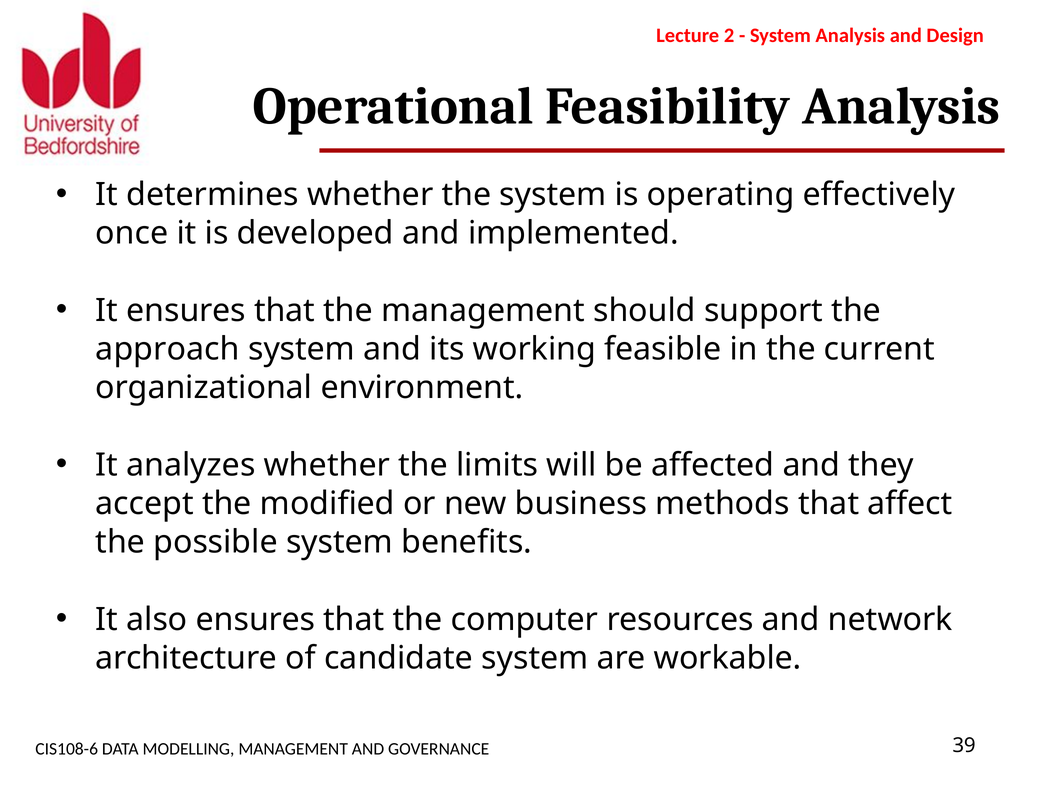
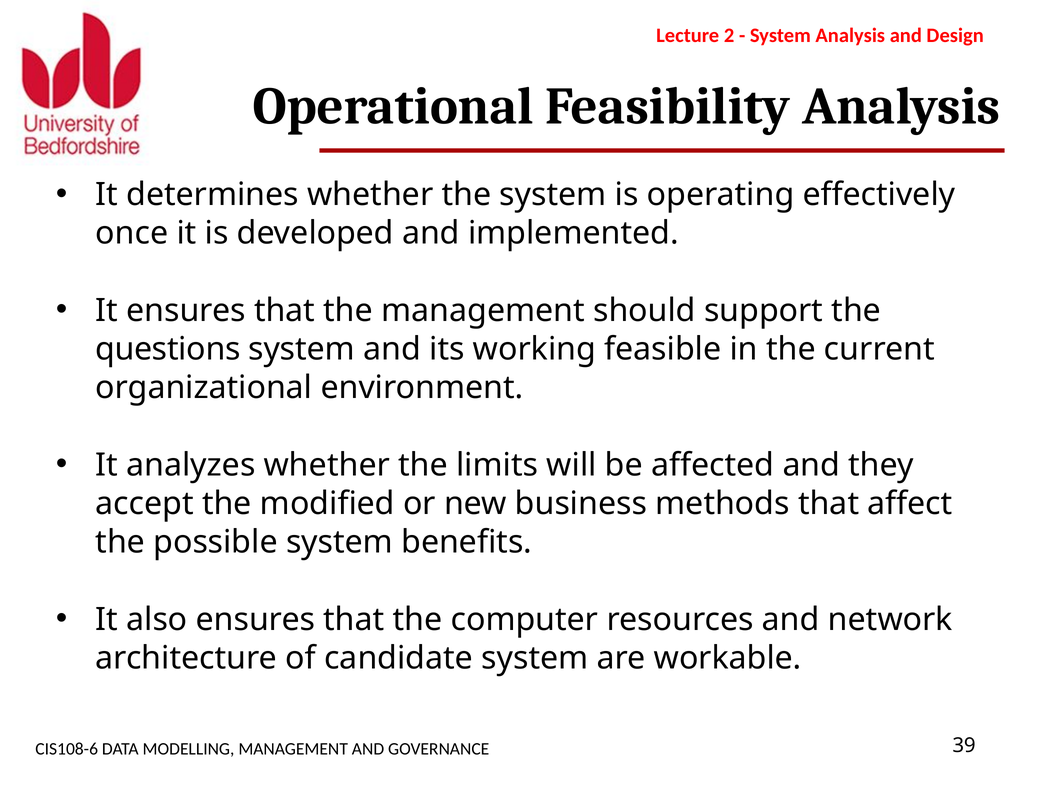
approach: approach -> questions
